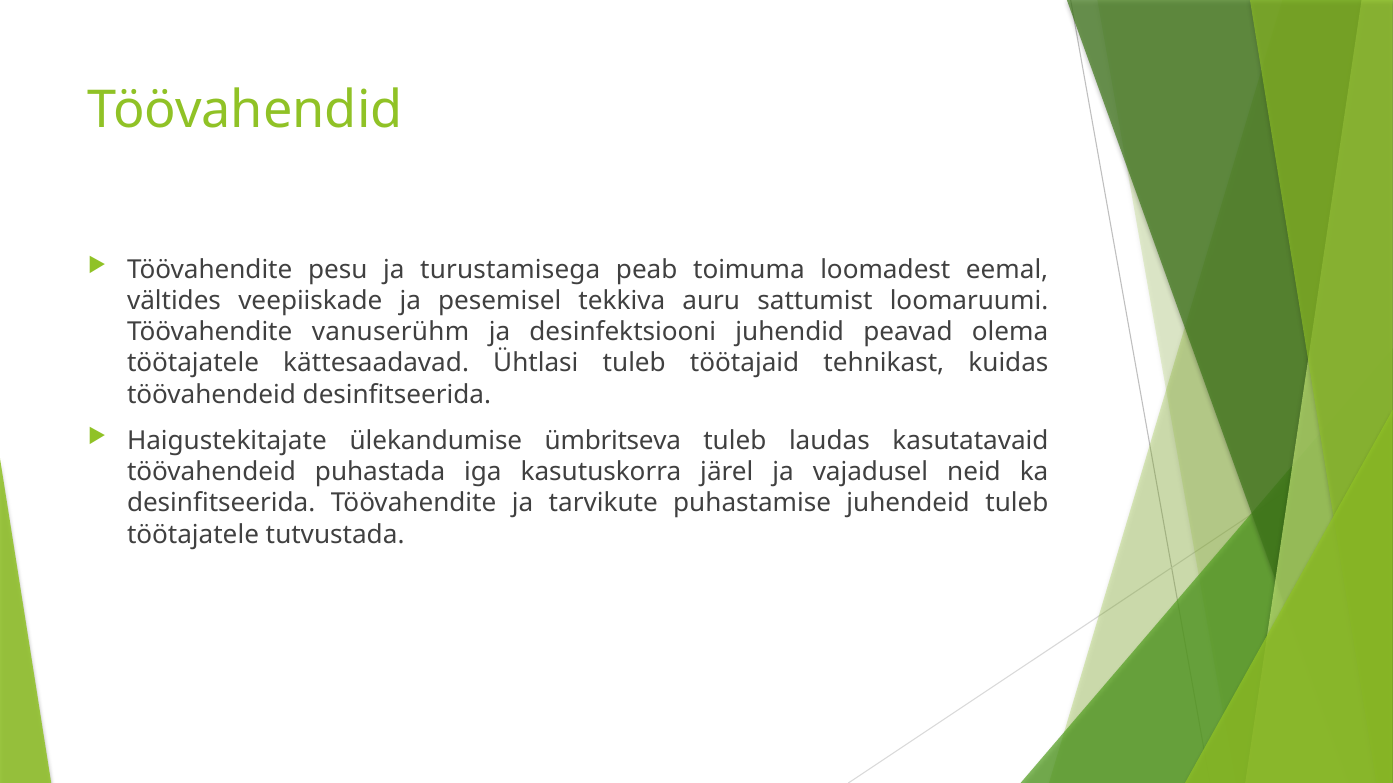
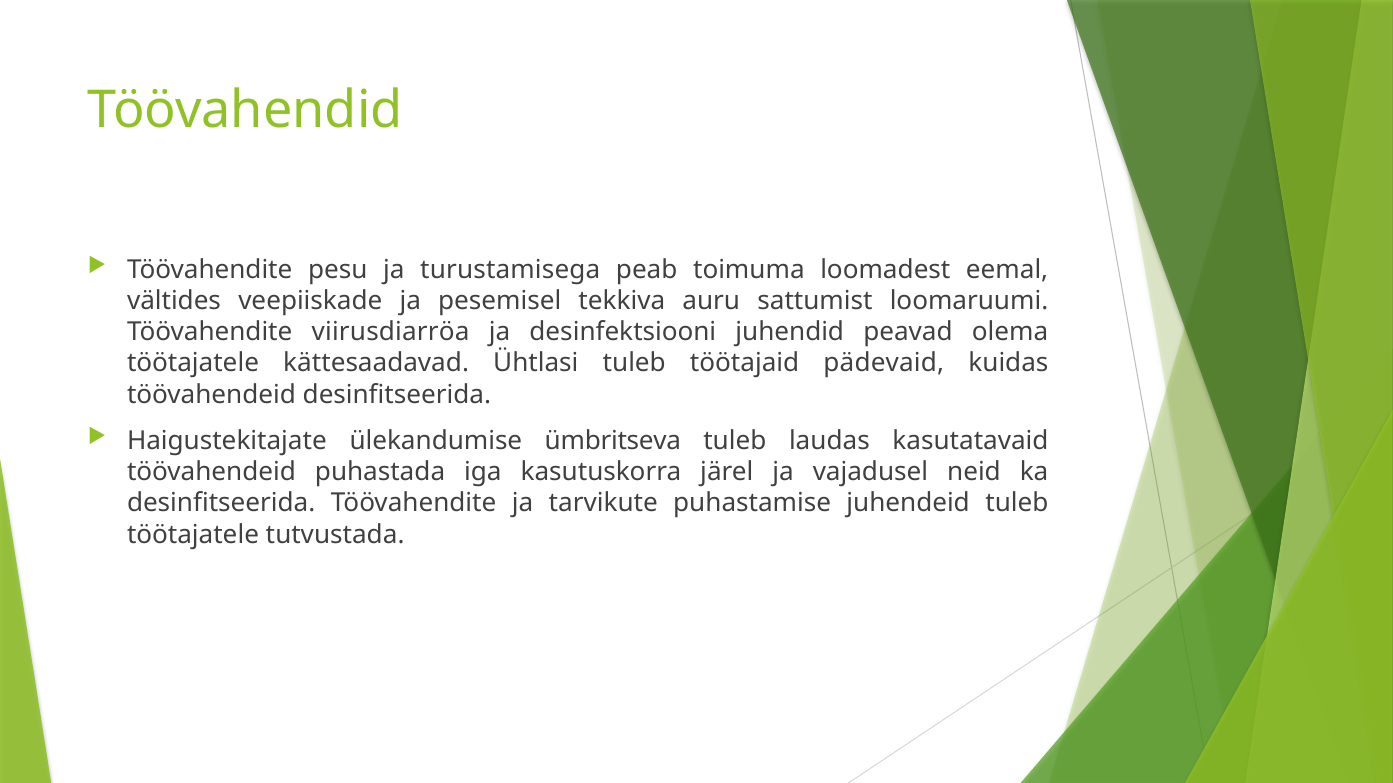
vanuserühm: vanuserühm -> viirusdiarröa
tehnikast: tehnikast -> pädevaid
